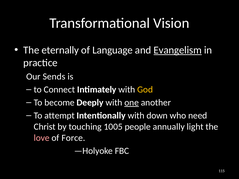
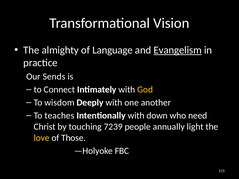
eternally: eternally -> almighty
become: become -> wisdom
one underline: present -> none
attempt: attempt -> teaches
1005: 1005 -> 7239
love colour: pink -> yellow
Force: Force -> Those
